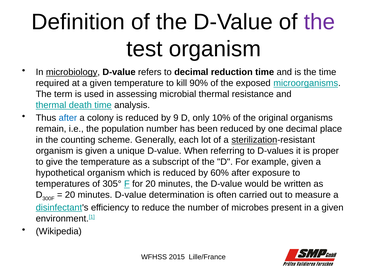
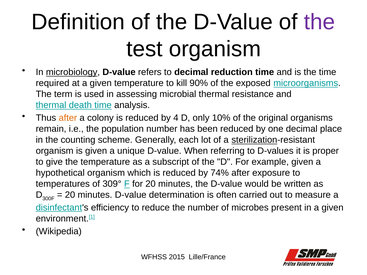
after at (68, 118) colour: blue -> orange
9: 9 -> 4
60%: 60% -> 74%
305°: 305° -> 309°
